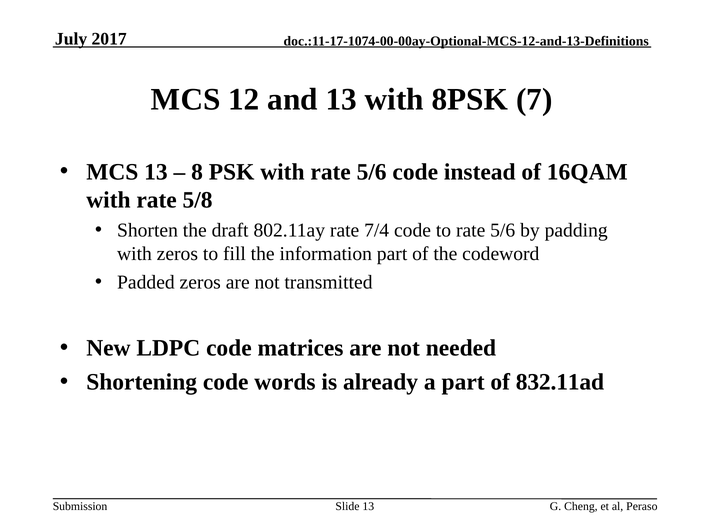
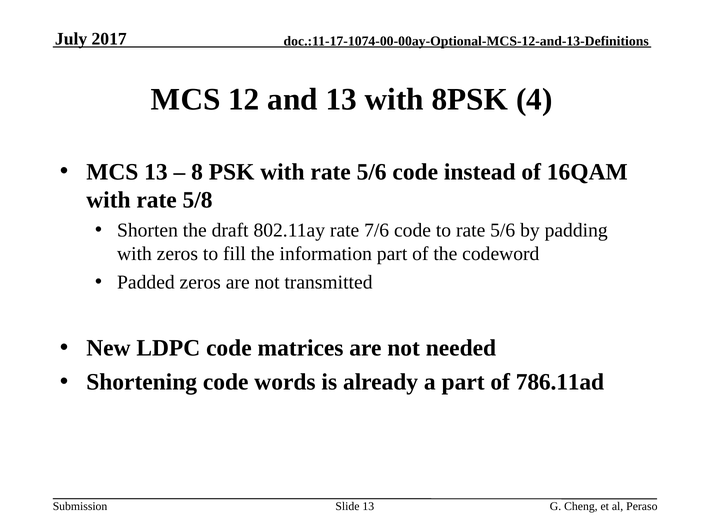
7: 7 -> 4
7/4: 7/4 -> 7/6
832.11ad: 832.11ad -> 786.11ad
